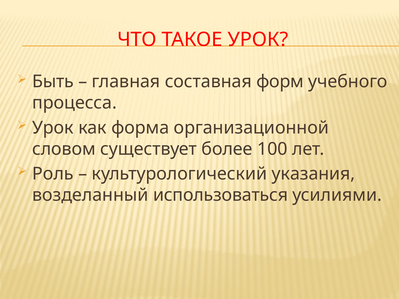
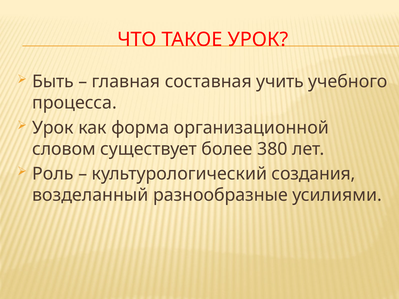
форм: форм -> учить
100: 100 -> 380
указания: указания -> создания
использоваться: использоваться -> разнообразные
